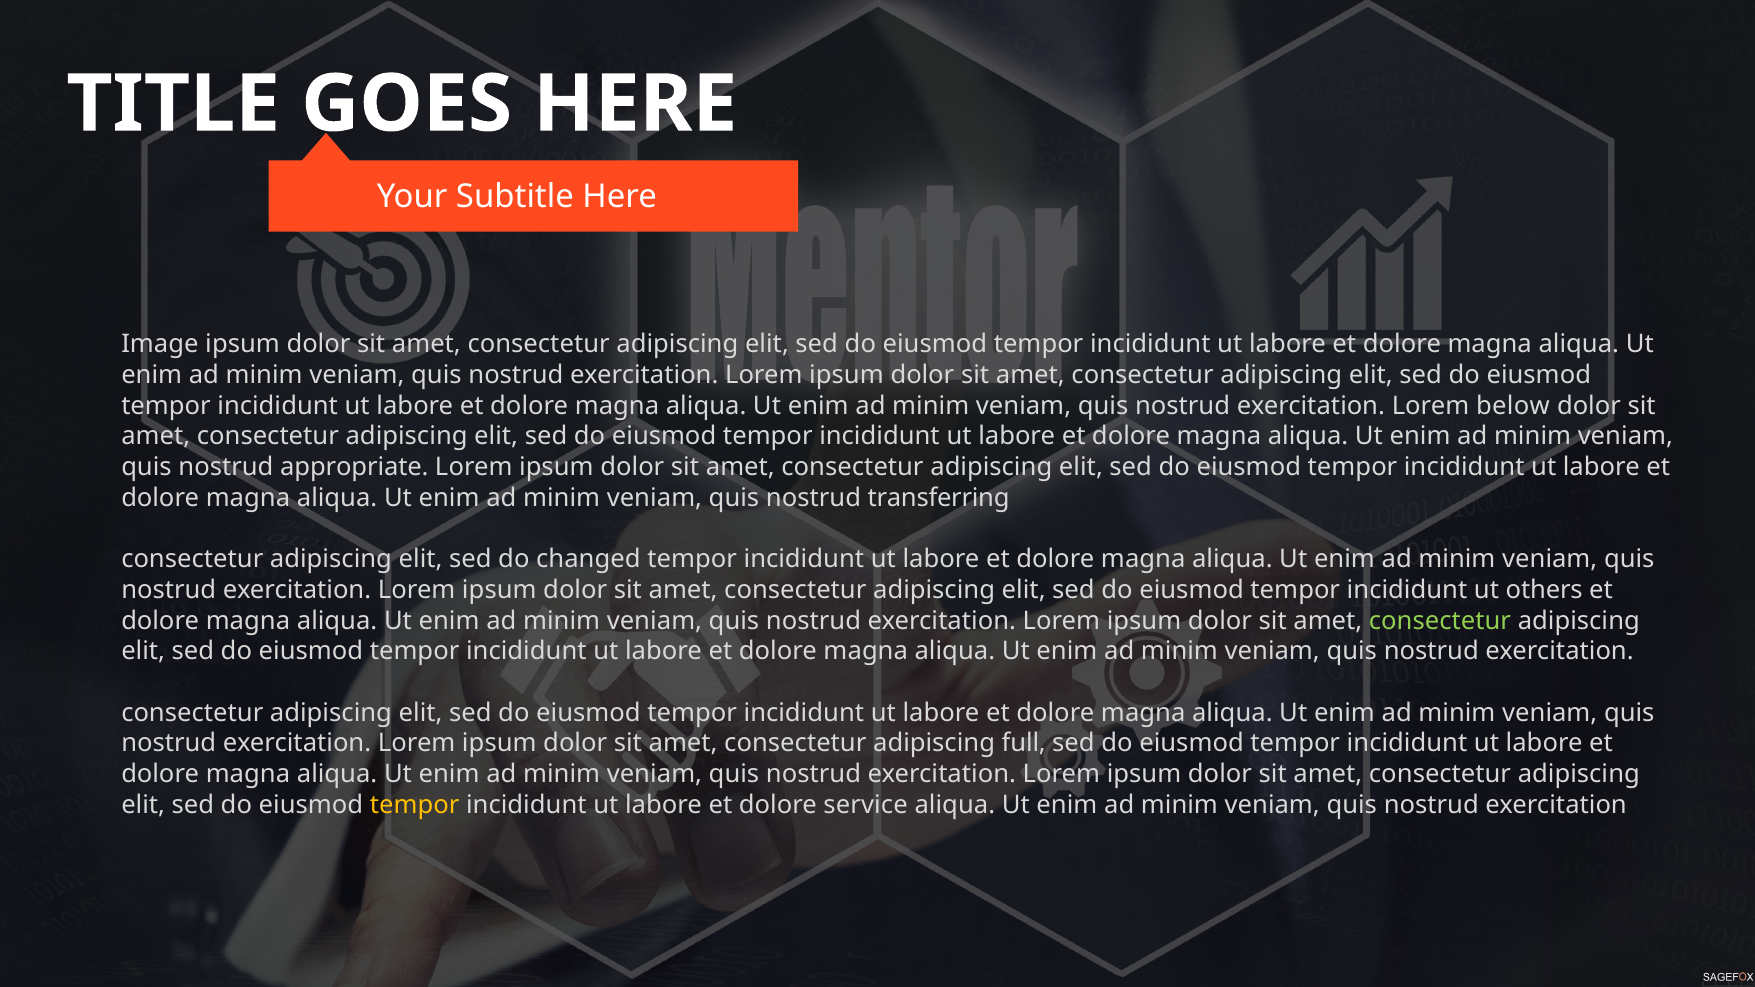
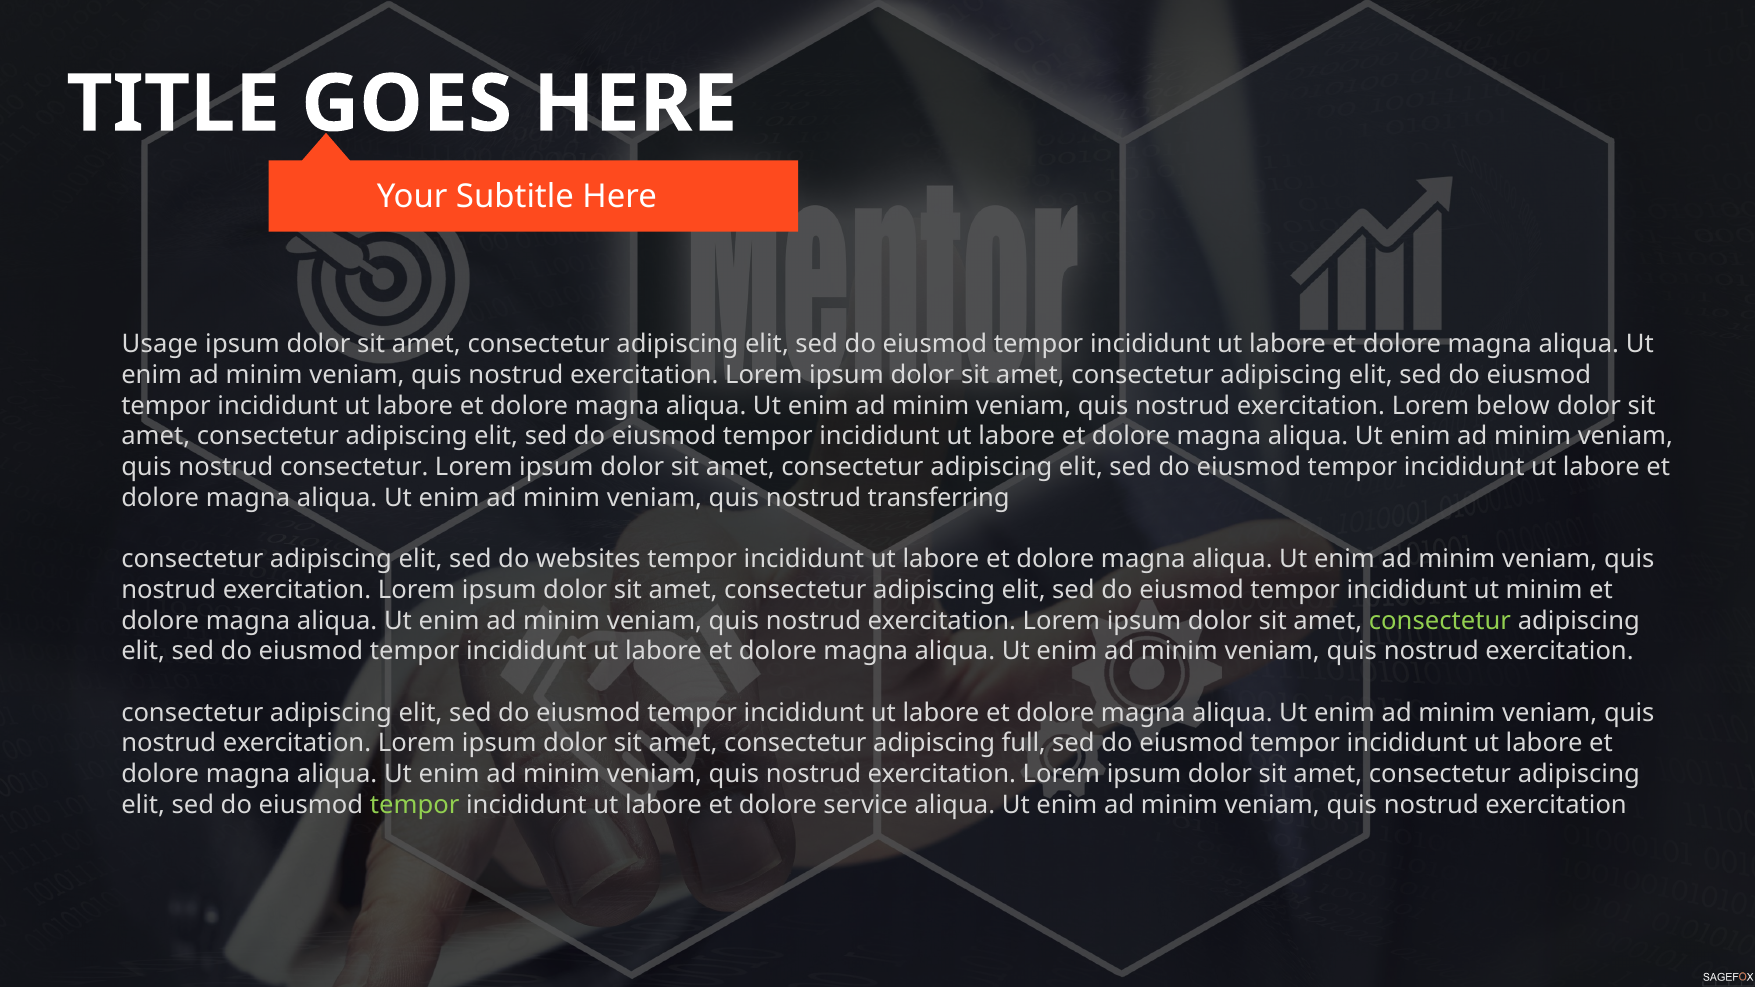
Image: Image -> Usage
nostrud appropriate: appropriate -> consectetur
changed: changed -> websites
ut others: others -> minim
tempor at (415, 805) colour: yellow -> light green
